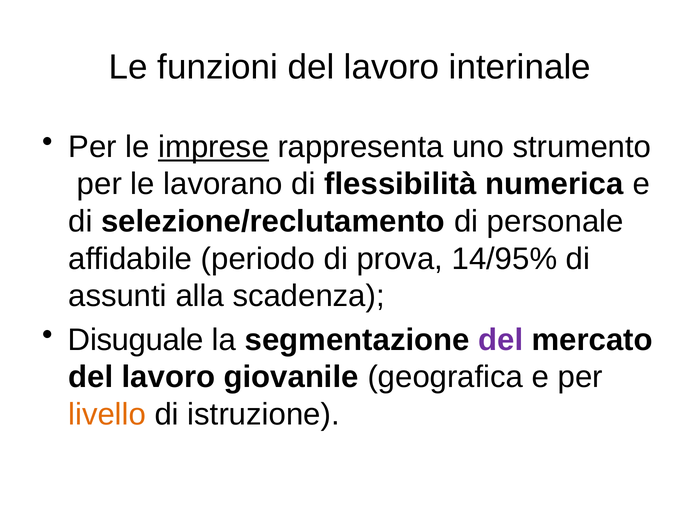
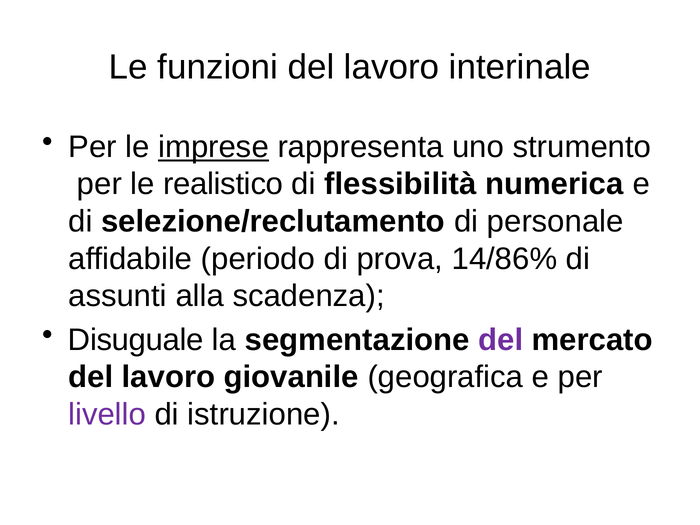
lavorano: lavorano -> realistico
14/95%: 14/95% -> 14/86%
livello colour: orange -> purple
